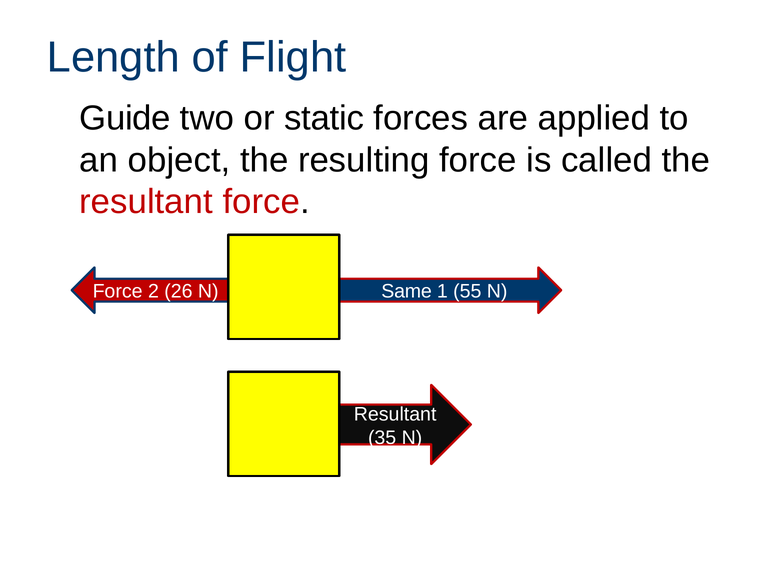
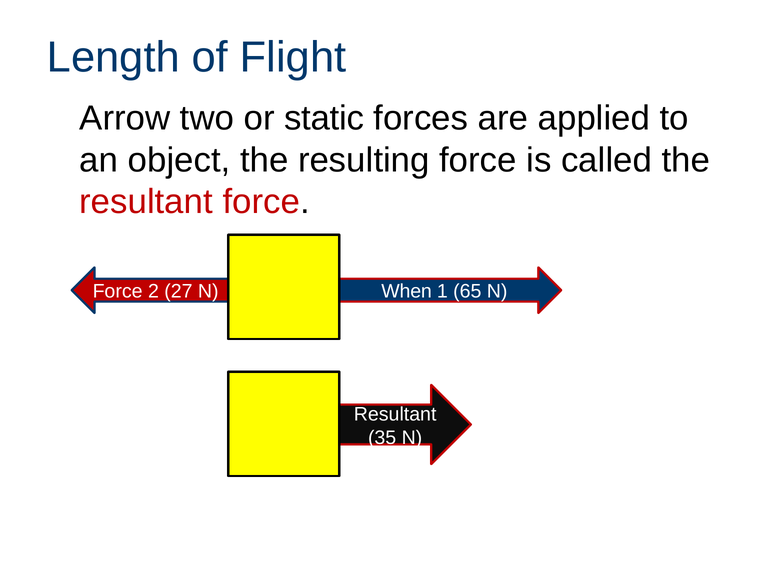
Guide: Guide -> Arrow
26: 26 -> 27
Same: Same -> When
55: 55 -> 65
